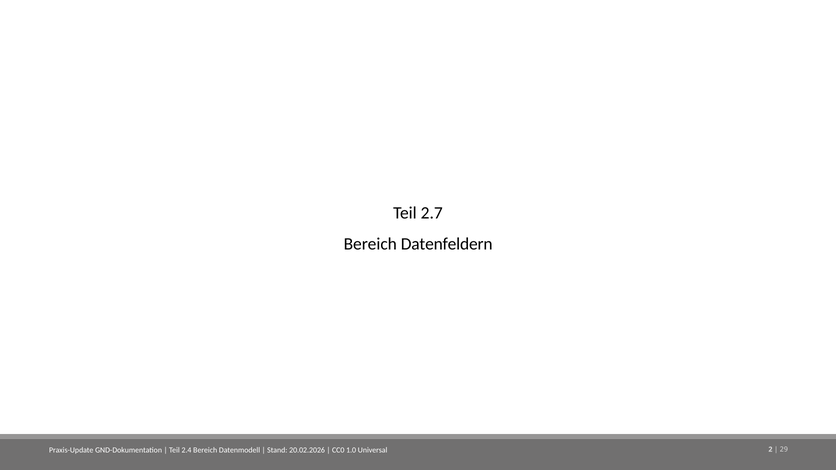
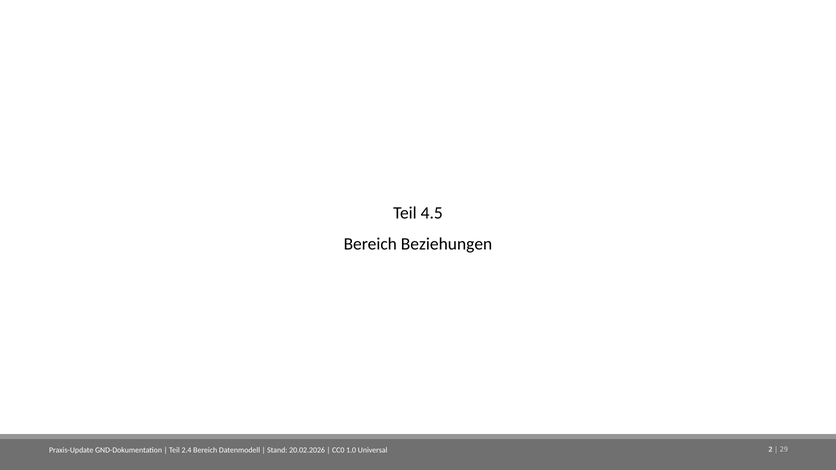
2.7: 2.7 -> 4.5
Datenfeldern: Datenfeldern -> Beziehungen
